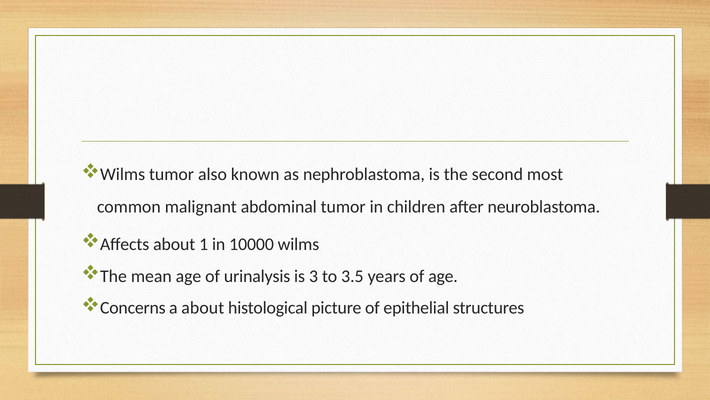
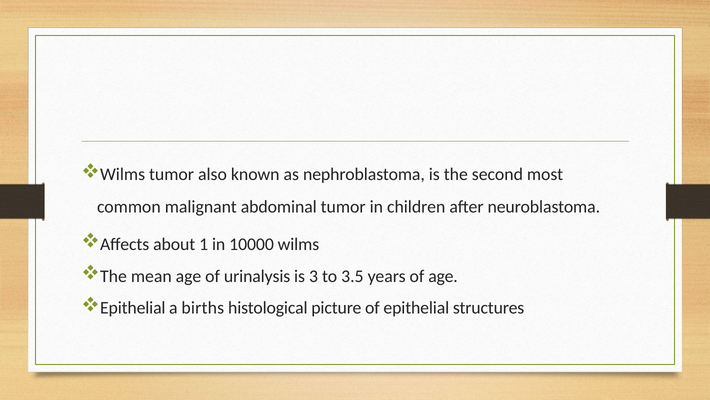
Concerns at (133, 308): Concerns -> Epithelial
a about: about -> births
